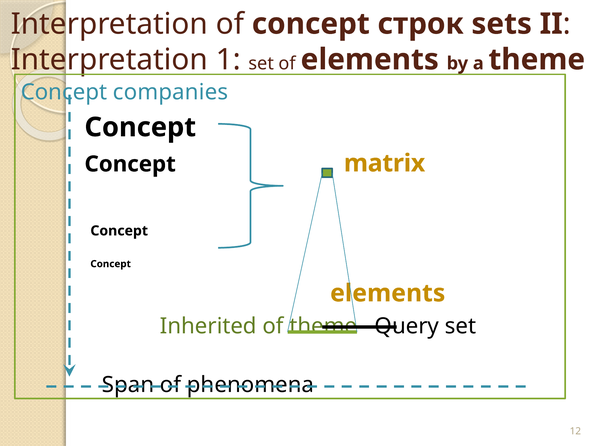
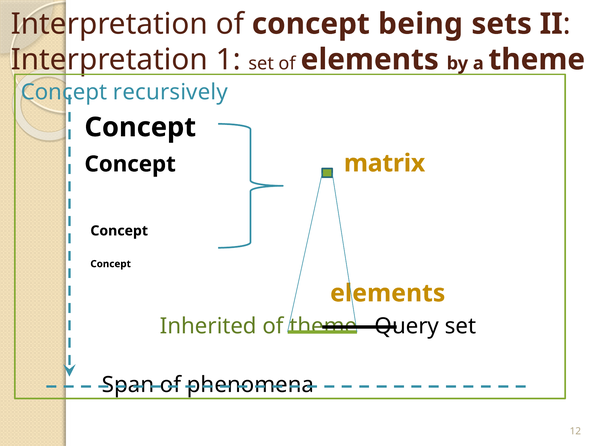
строк: строк -> being
companies: companies -> recursively
